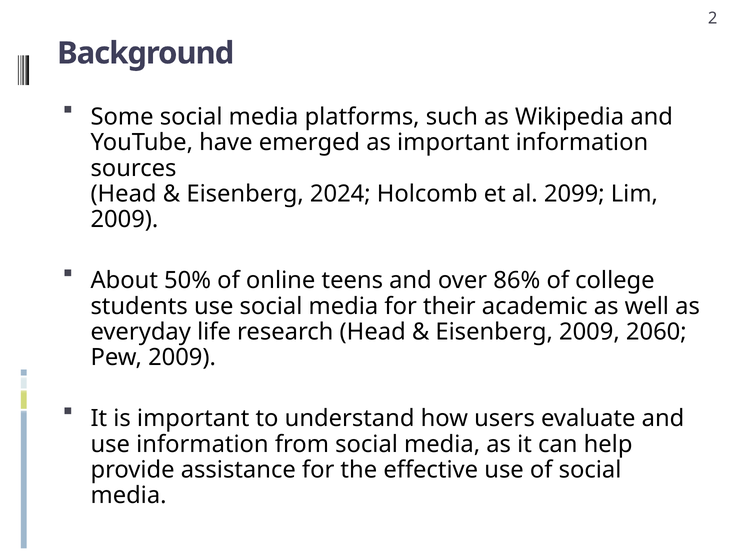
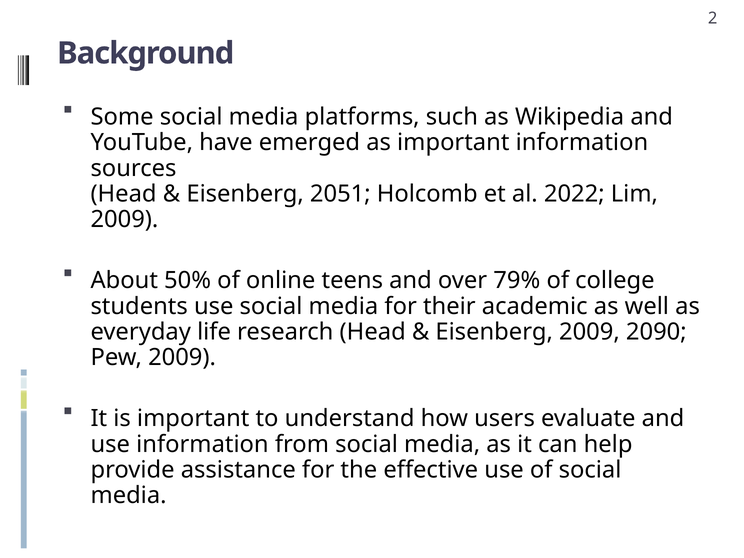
2024: 2024 -> 2051
2099: 2099 -> 2022
86%: 86% -> 79%
2060: 2060 -> 2090
